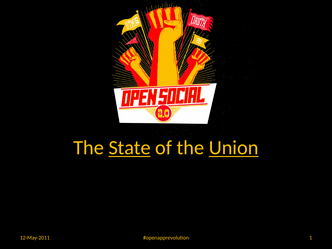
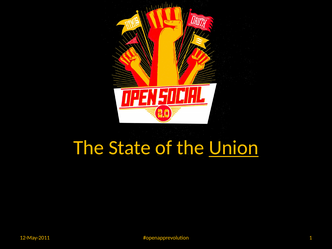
State underline: present -> none
